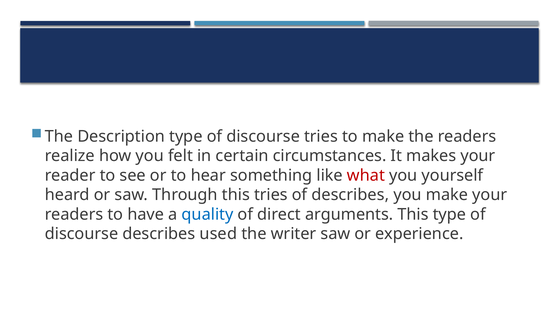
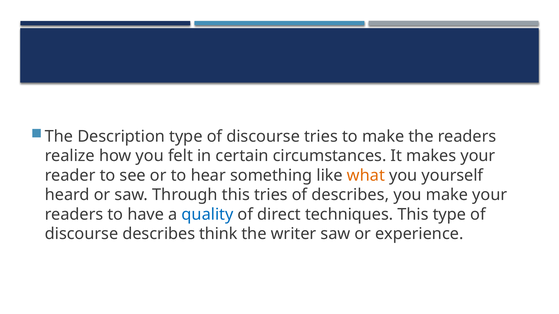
what colour: red -> orange
arguments: arguments -> techniques
used: used -> think
